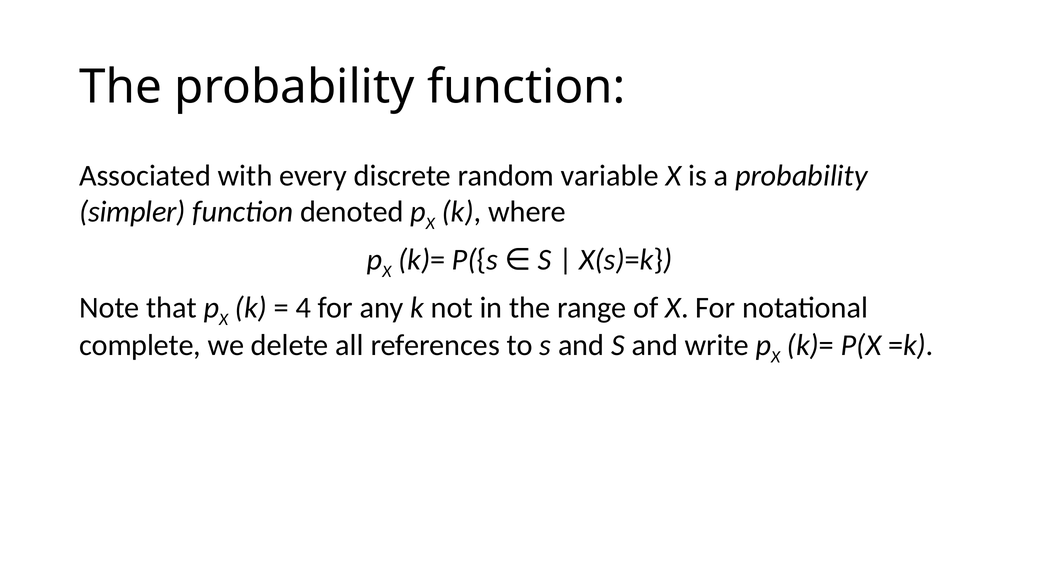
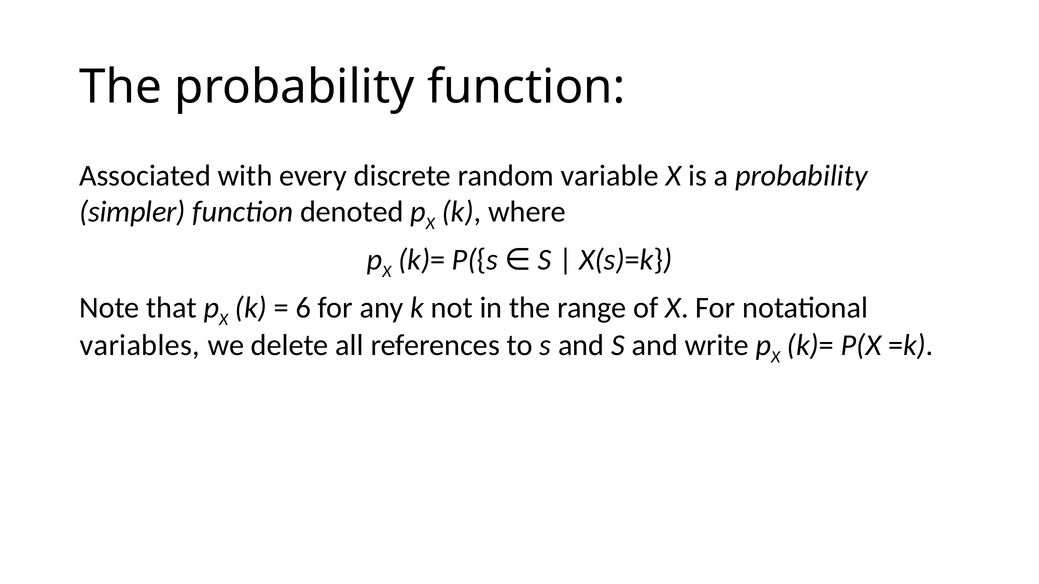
4: 4 -> 6
complete: complete -> variables
